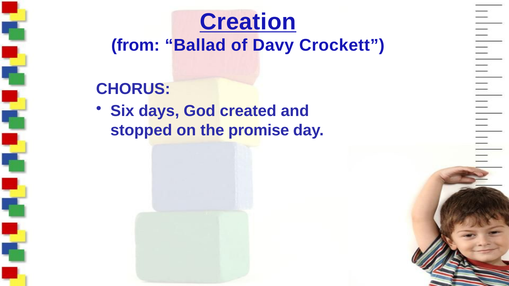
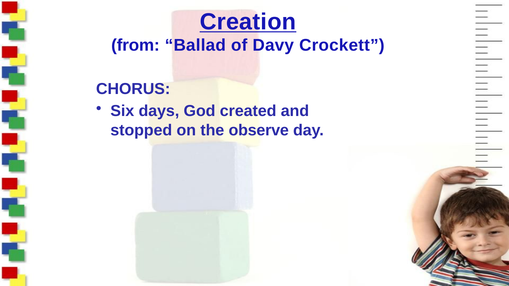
promise: promise -> observe
